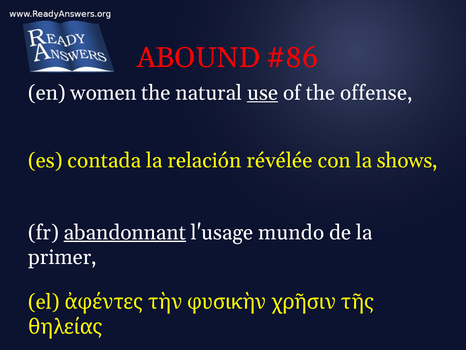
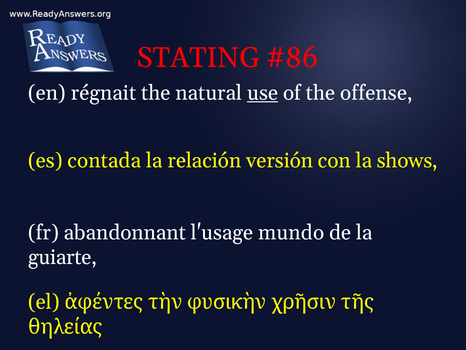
ABOUND: ABOUND -> STATING
women: women -> régnait
révélée: révélée -> versión
abandonnant underline: present -> none
primer: primer -> guiarte
